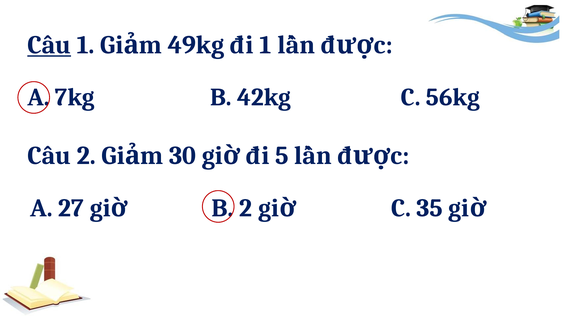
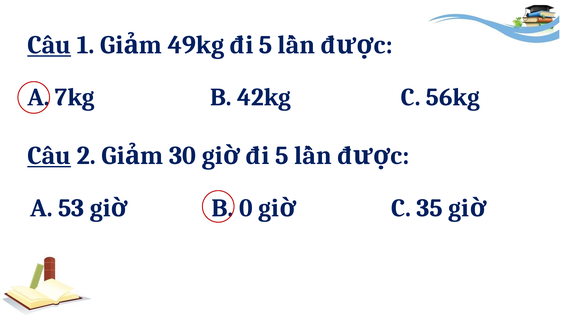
49kg đi 1: 1 -> 5
Câu at (49, 156) underline: none -> present
27: 27 -> 53
B 2: 2 -> 0
